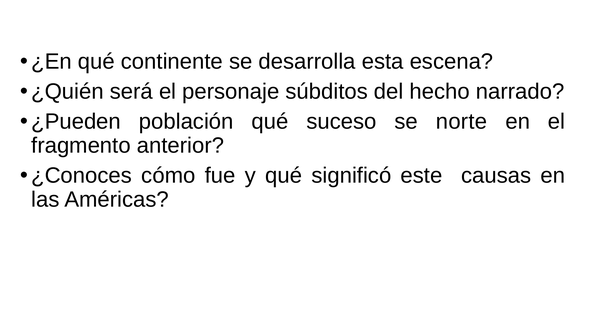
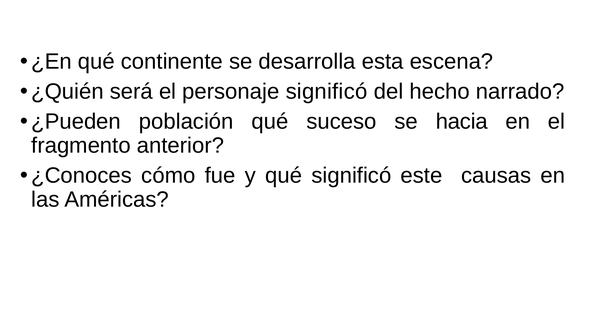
personaje súbditos: súbditos -> significó
norte: norte -> hacia
